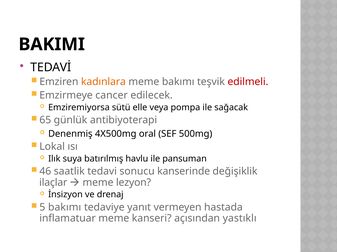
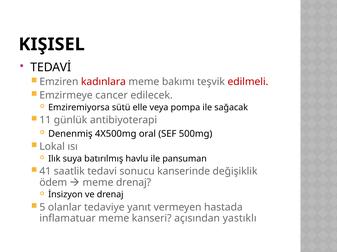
BAKIMI: BAKIMI -> KIŞISEL
kadınlara colour: orange -> red
65: 65 -> 11
46: 46 -> 41
ilaçlar: ilaçlar -> ödem
meme lezyon: lezyon -> drenaj
5 bakımı: bakımı -> olanlar
